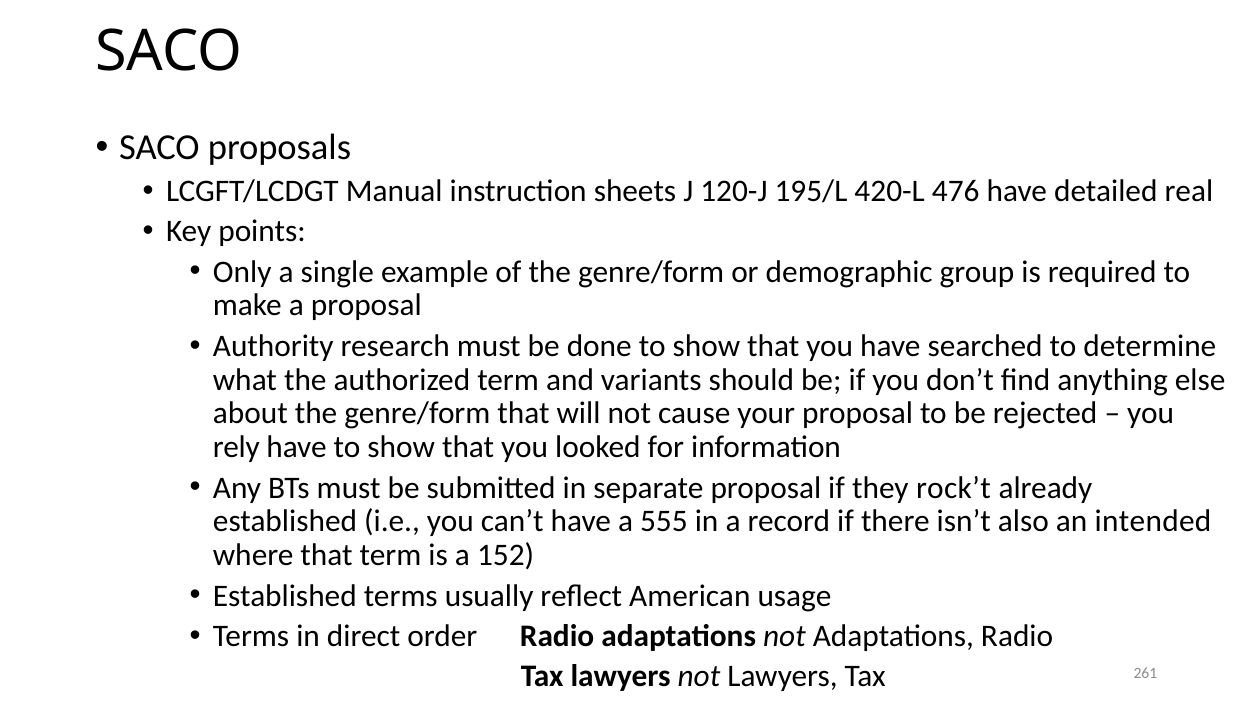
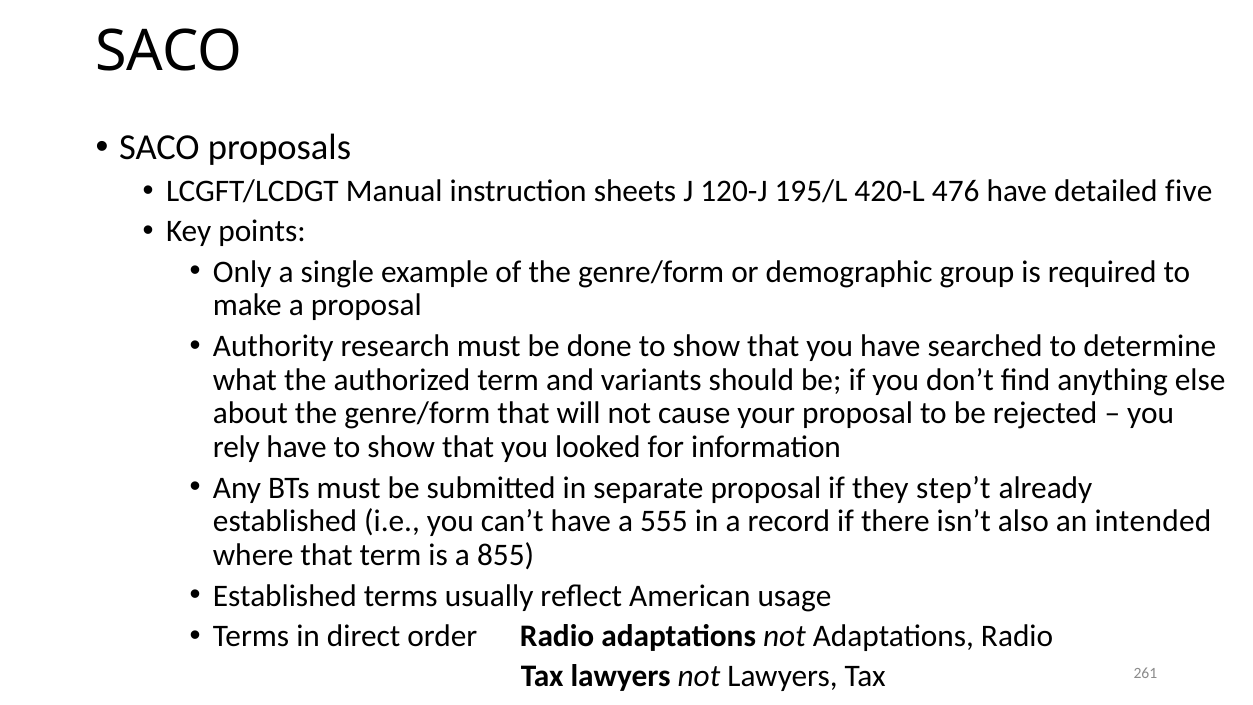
real: real -> five
rock’t: rock’t -> step’t
152: 152 -> 855
